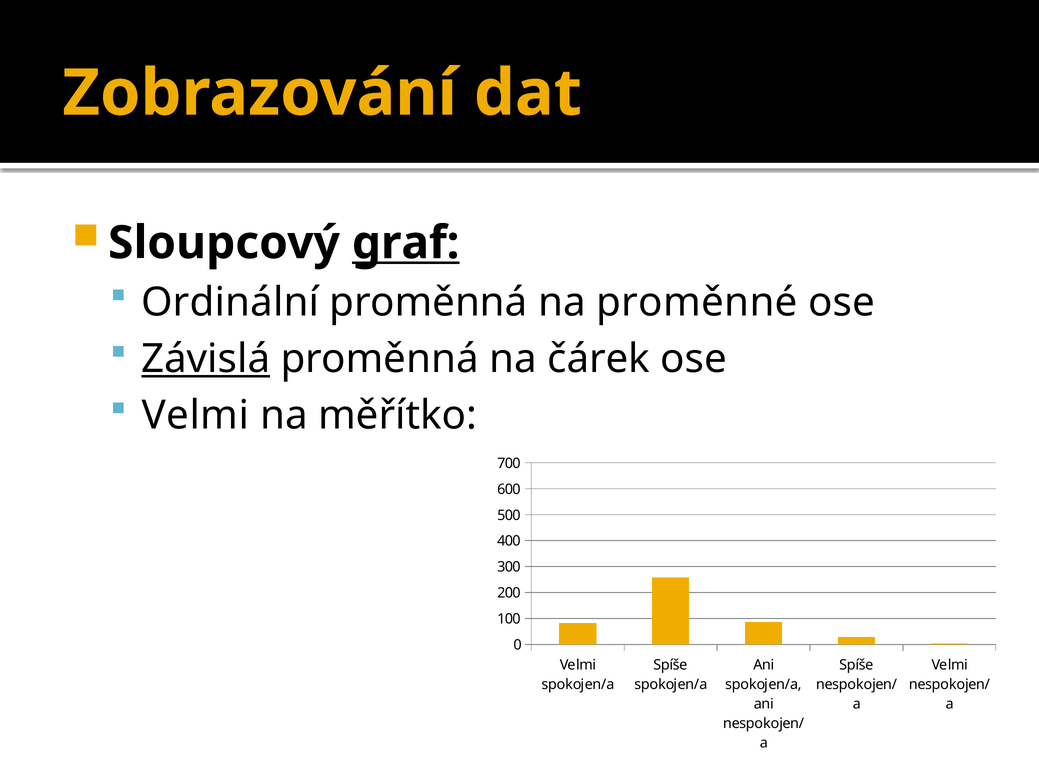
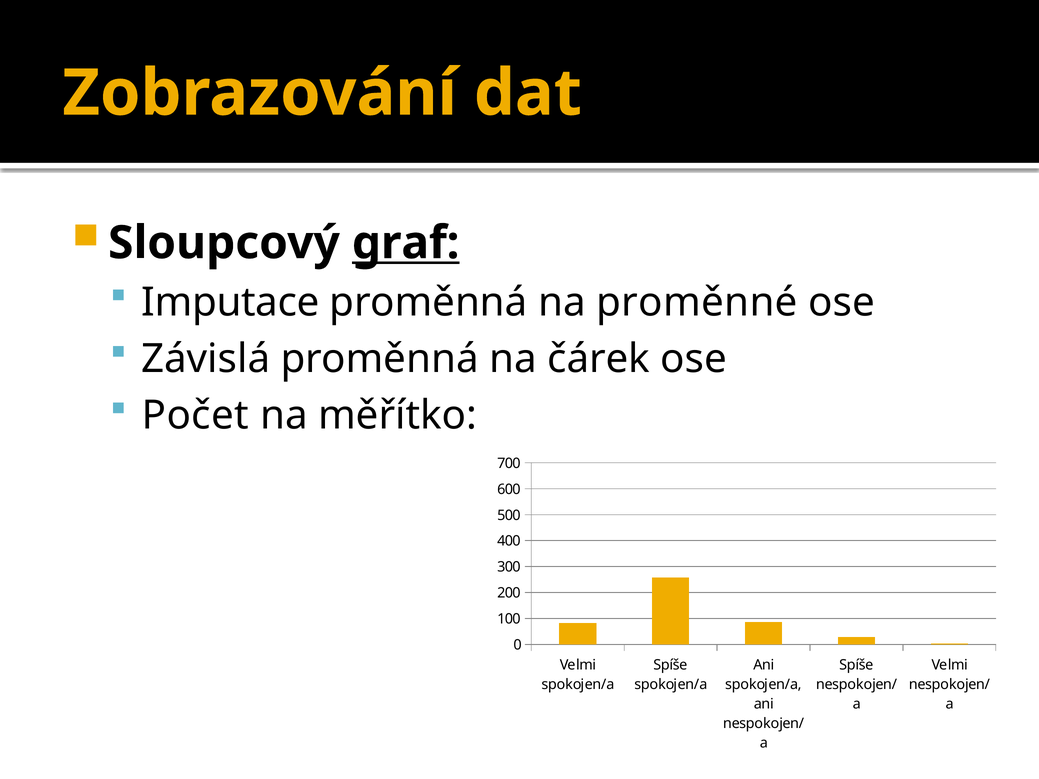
Ordinální: Ordinální -> Imputace
Závislá underline: present -> none
Velmi at (195, 416): Velmi -> Počet
